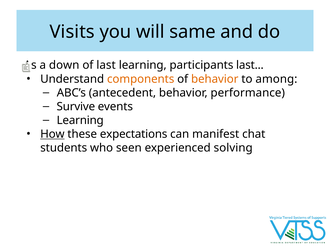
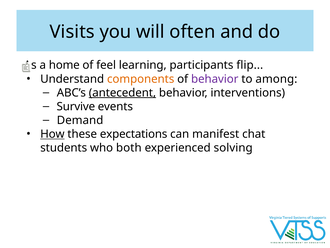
same: same -> often
down: down -> home
of last: last -> feel
participants last: last -> flip
behavior at (215, 79) colour: orange -> purple
antecedent underline: none -> present
performance: performance -> interventions
Learning at (80, 120): Learning -> Demand
seen: seen -> both
